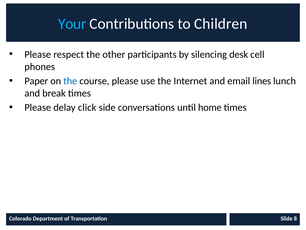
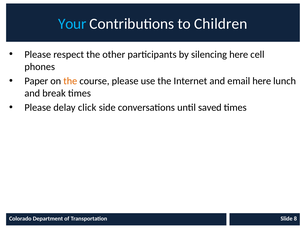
silencing desk: desk -> here
the at (70, 81) colour: blue -> orange
email lines: lines -> here
home: home -> saved
